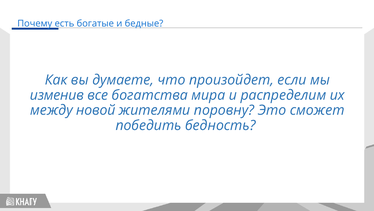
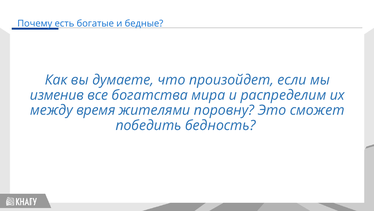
новой: новой -> время
